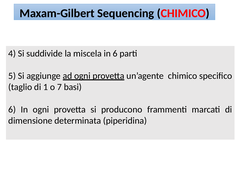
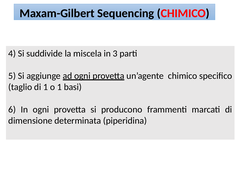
in 6: 6 -> 3
o 7: 7 -> 1
